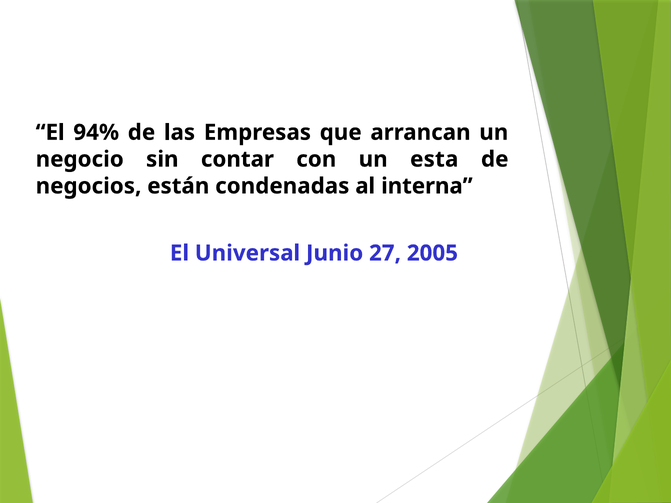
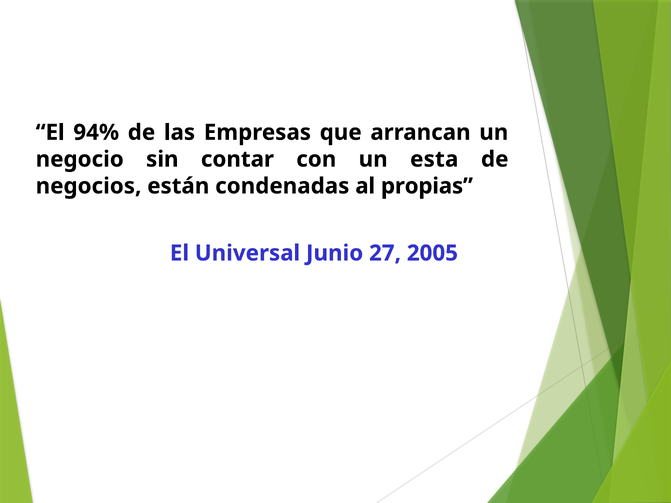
interna: interna -> propias
